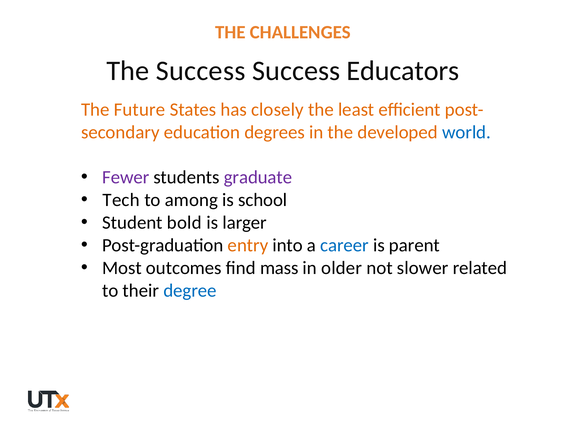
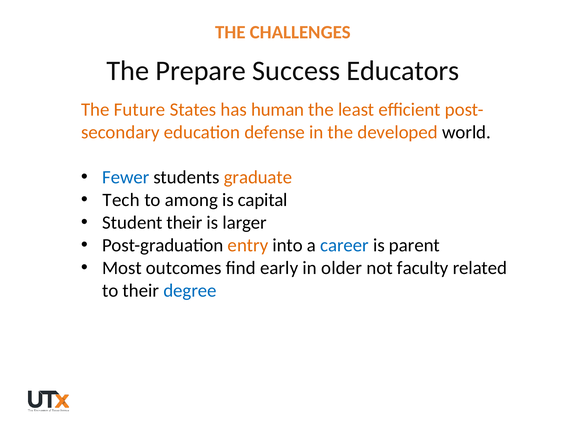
The Success: Success -> Prepare
closely: closely -> human
degrees: degrees -> defense
world colour: blue -> black
Fewer colour: purple -> blue
graduate colour: purple -> orange
school: school -> capital
Student bold: bold -> their
mass: mass -> early
slower: slower -> faculty
